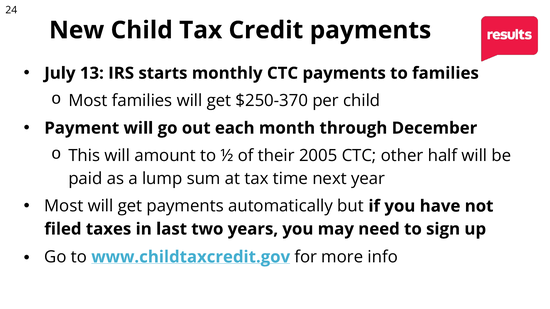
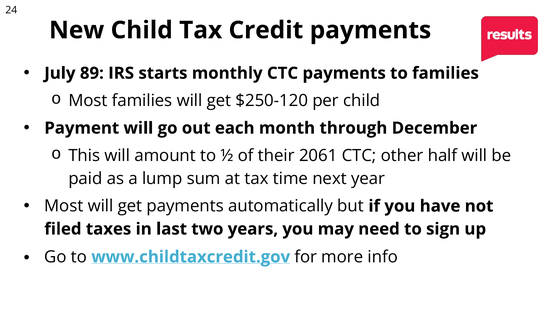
13: 13 -> 89
$250-370: $250-370 -> $250-120
2005: 2005 -> 2061
